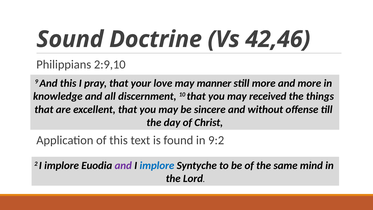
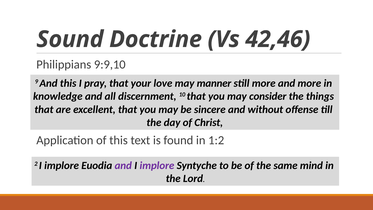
2:9,10: 2:9,10 -> 9:9,10
received: received -> consider
9:2: 9:2 -> 1:2
implore at (157, 165) colour: blue -> purple
